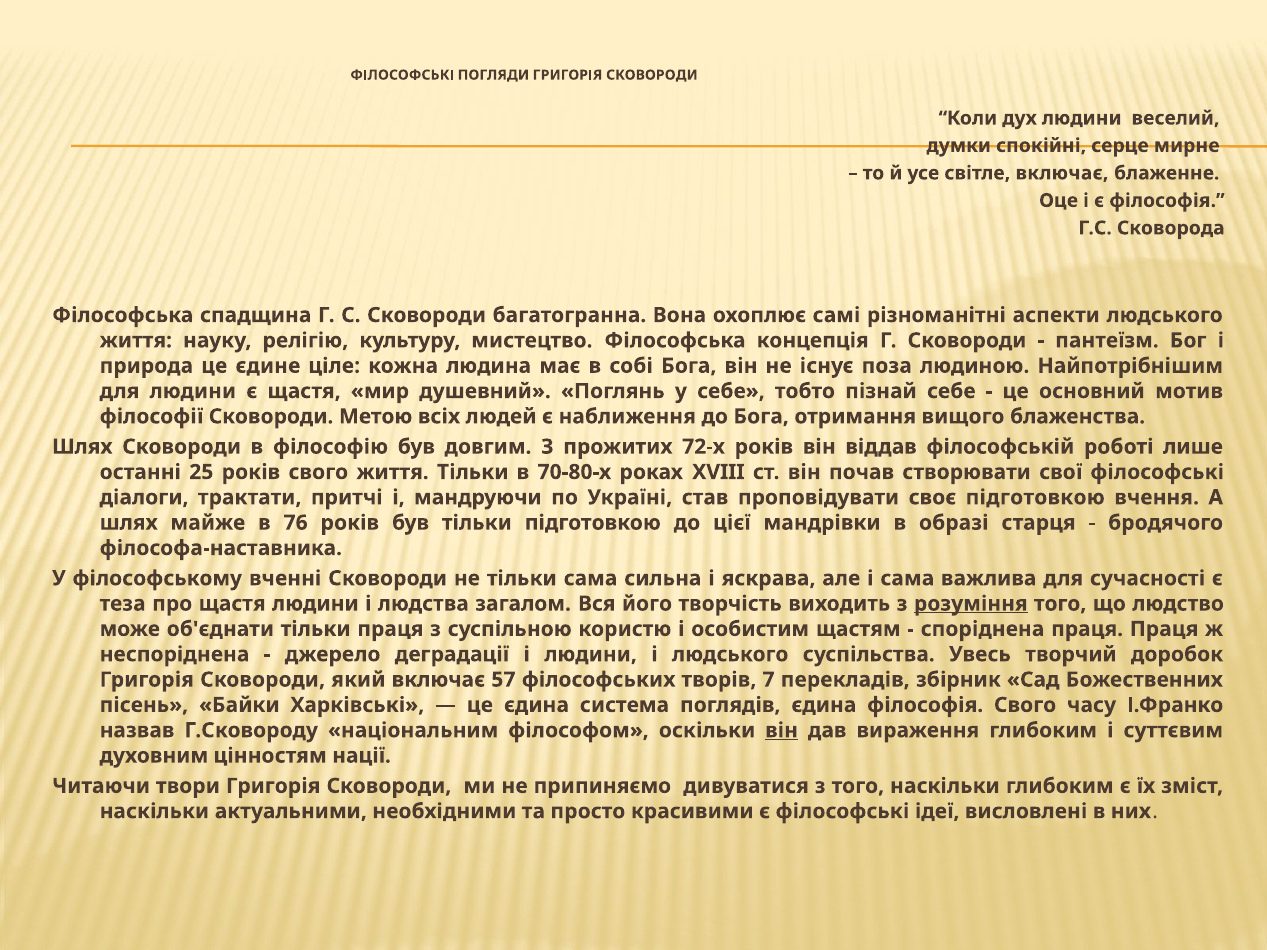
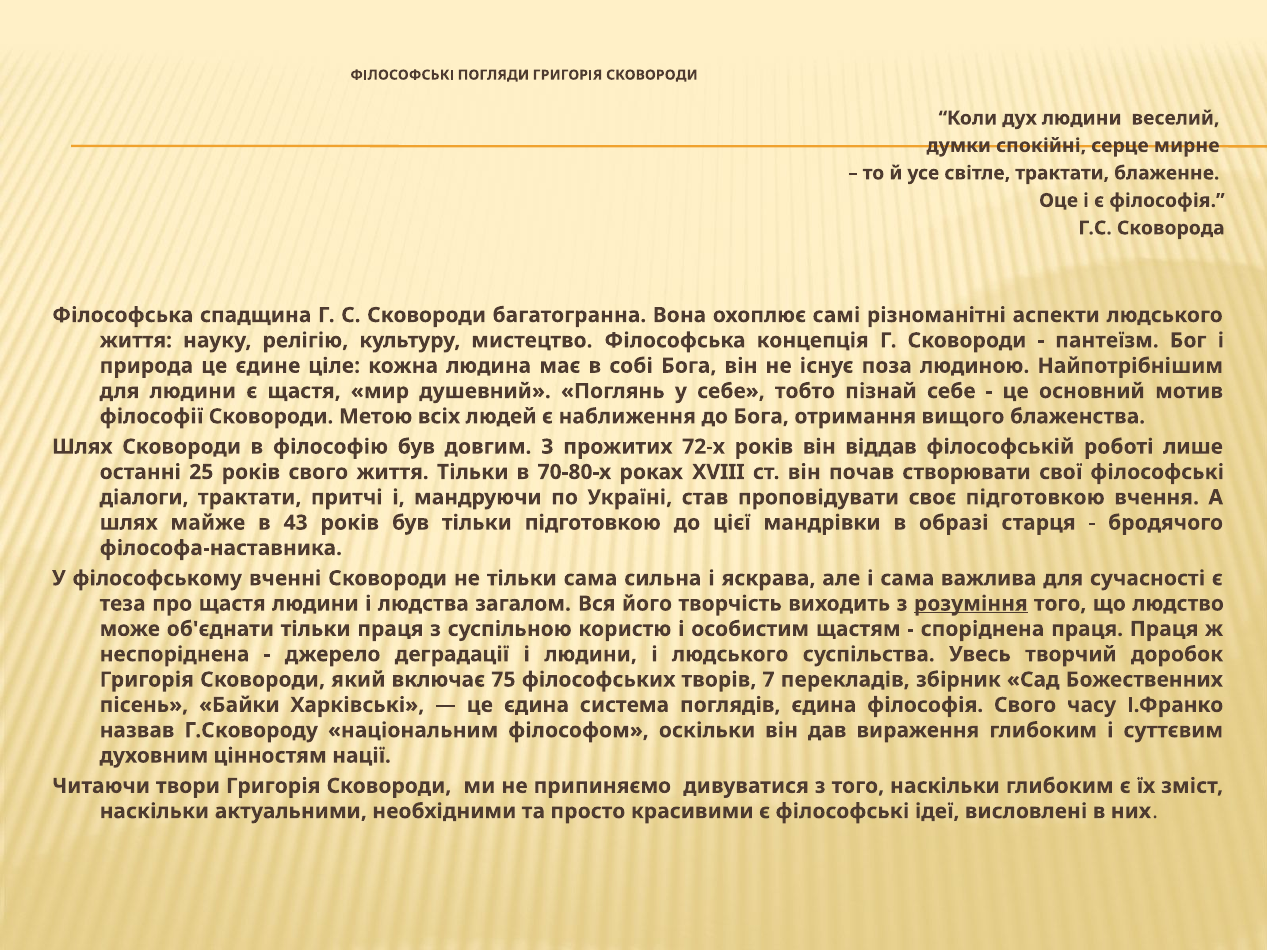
світле включає: включає -> трактати
76: 76 -> 43
57: 57 -> 75
він at (782, 731) underline: present -> none
